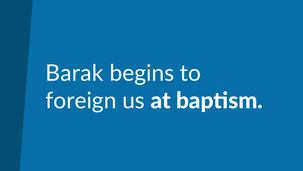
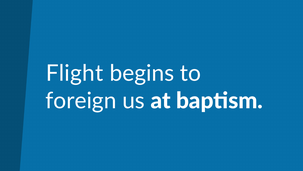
Barak: Barak -> Flight
